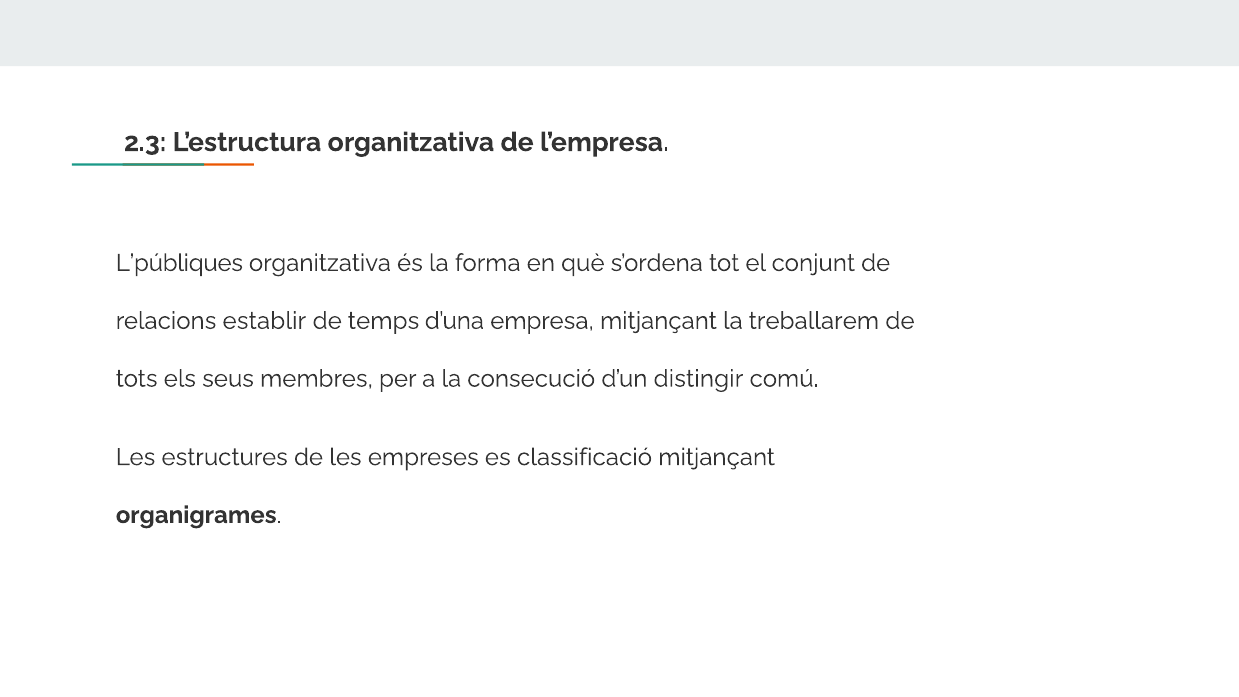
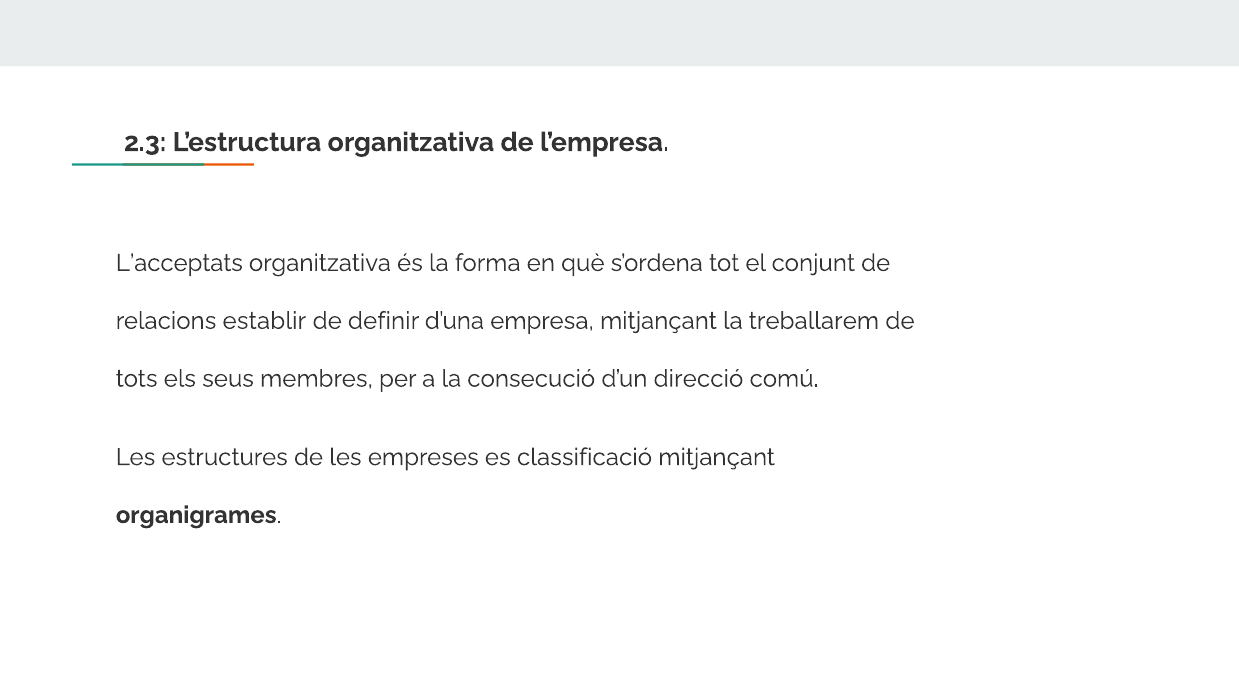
L’públiques: L’públiques -> L’acceptats
temps: temps -> definir
distingir: distingir -> direcció
